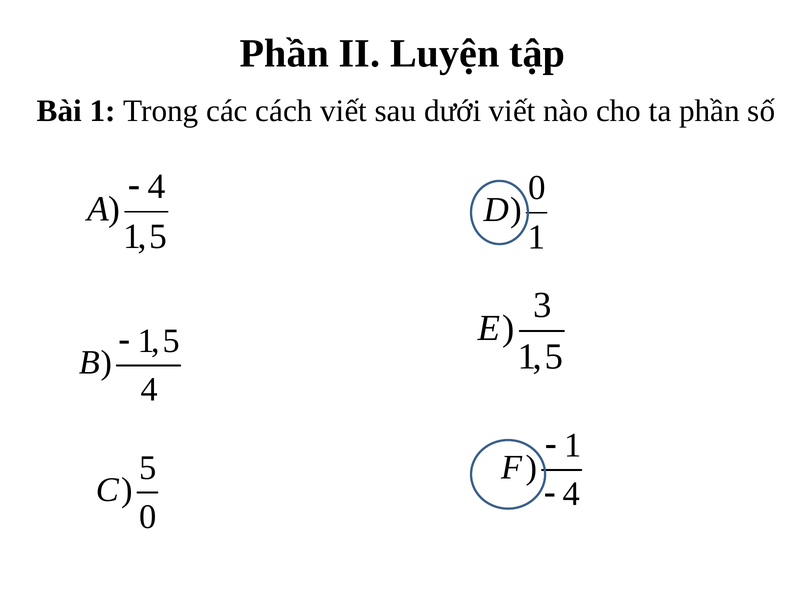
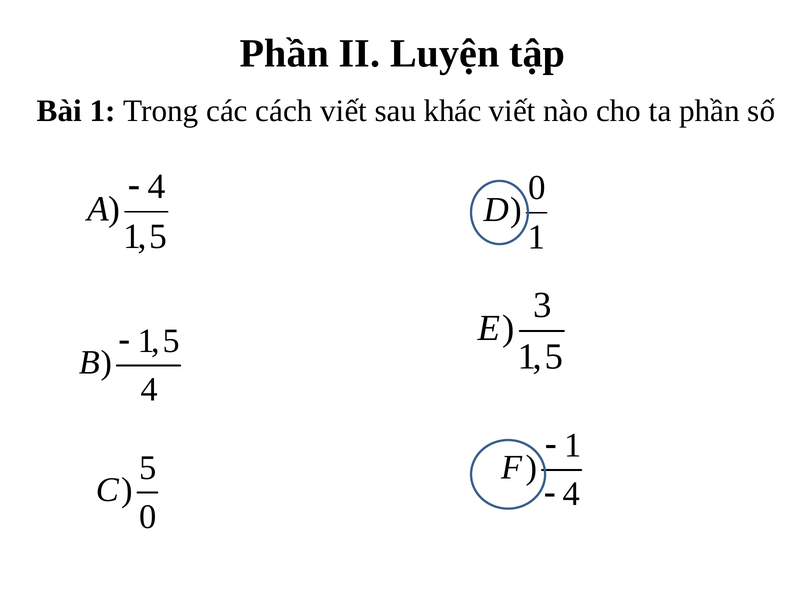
dưới: dưới -> khác
